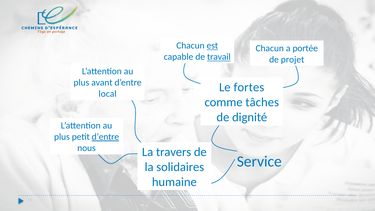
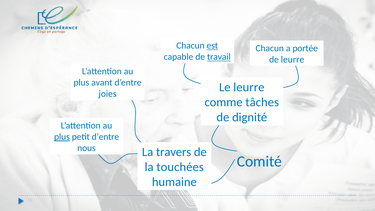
de projet: projet -> leurre
Le fortes: fortes -> leurre
local: local -> joies
plus at (62, 137) underline: none -> present
d’entre at (105, 137) underline: present -> none
Service: Service -> Comité
solidaires: solidaires -> touchées
